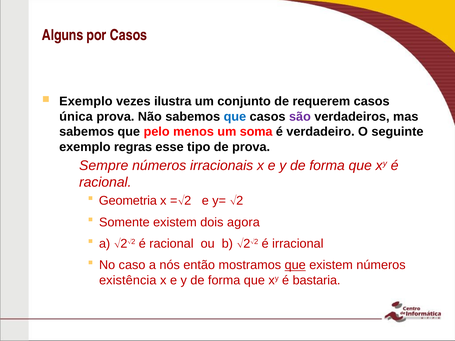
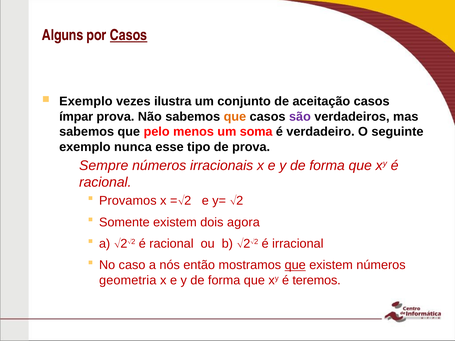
Casos at (129, 35) underline: none -> present
requerem: requerem -> aceitação
única: única -> ímpar
que at (235, 117) colour: blue -> orange
regras: regras -> nunca
Geometria: Geometria -> Provamos
existência: existência -> geometria
bastaria: bastaria -> teremos
